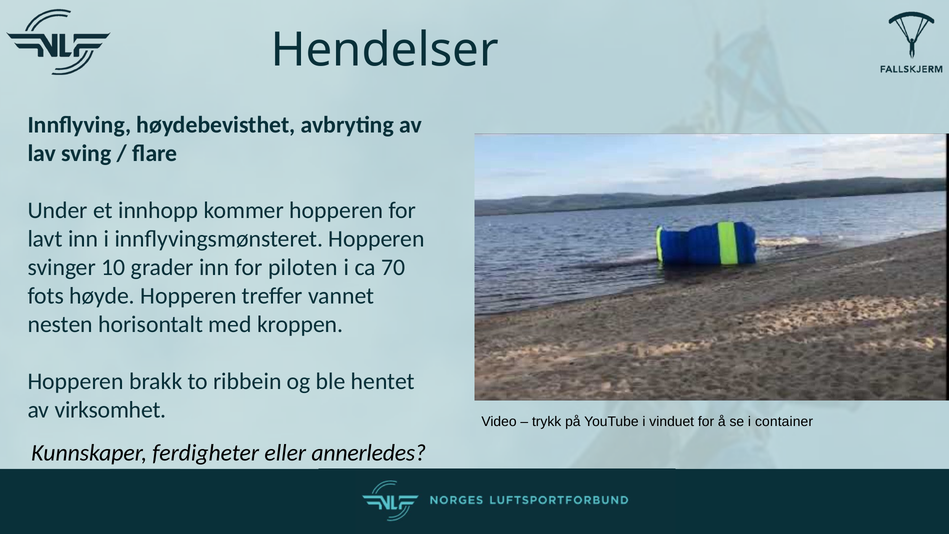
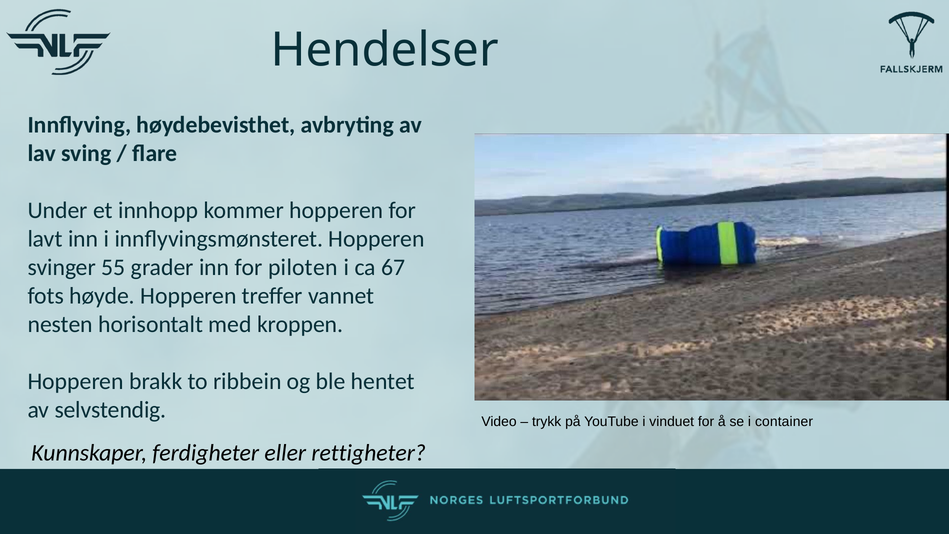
10: 10 -> 55
70: 70 -> 67
virksomhet: virksomhet -> selvstendig
annerledes: annerledes -> rettigheter
